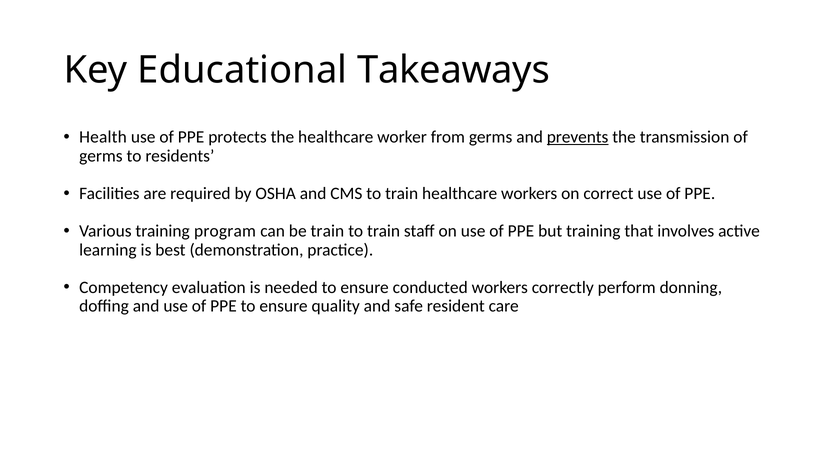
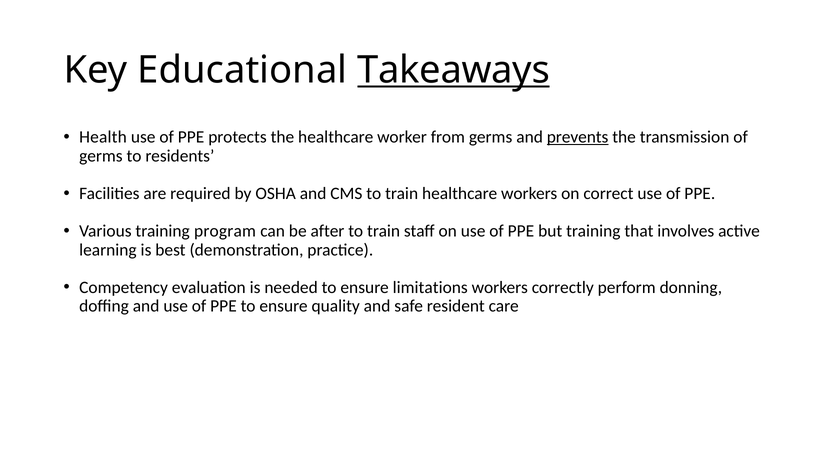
Takeaways underline: none -> present
be train: train -> after
conducted: conducted -> limitations
